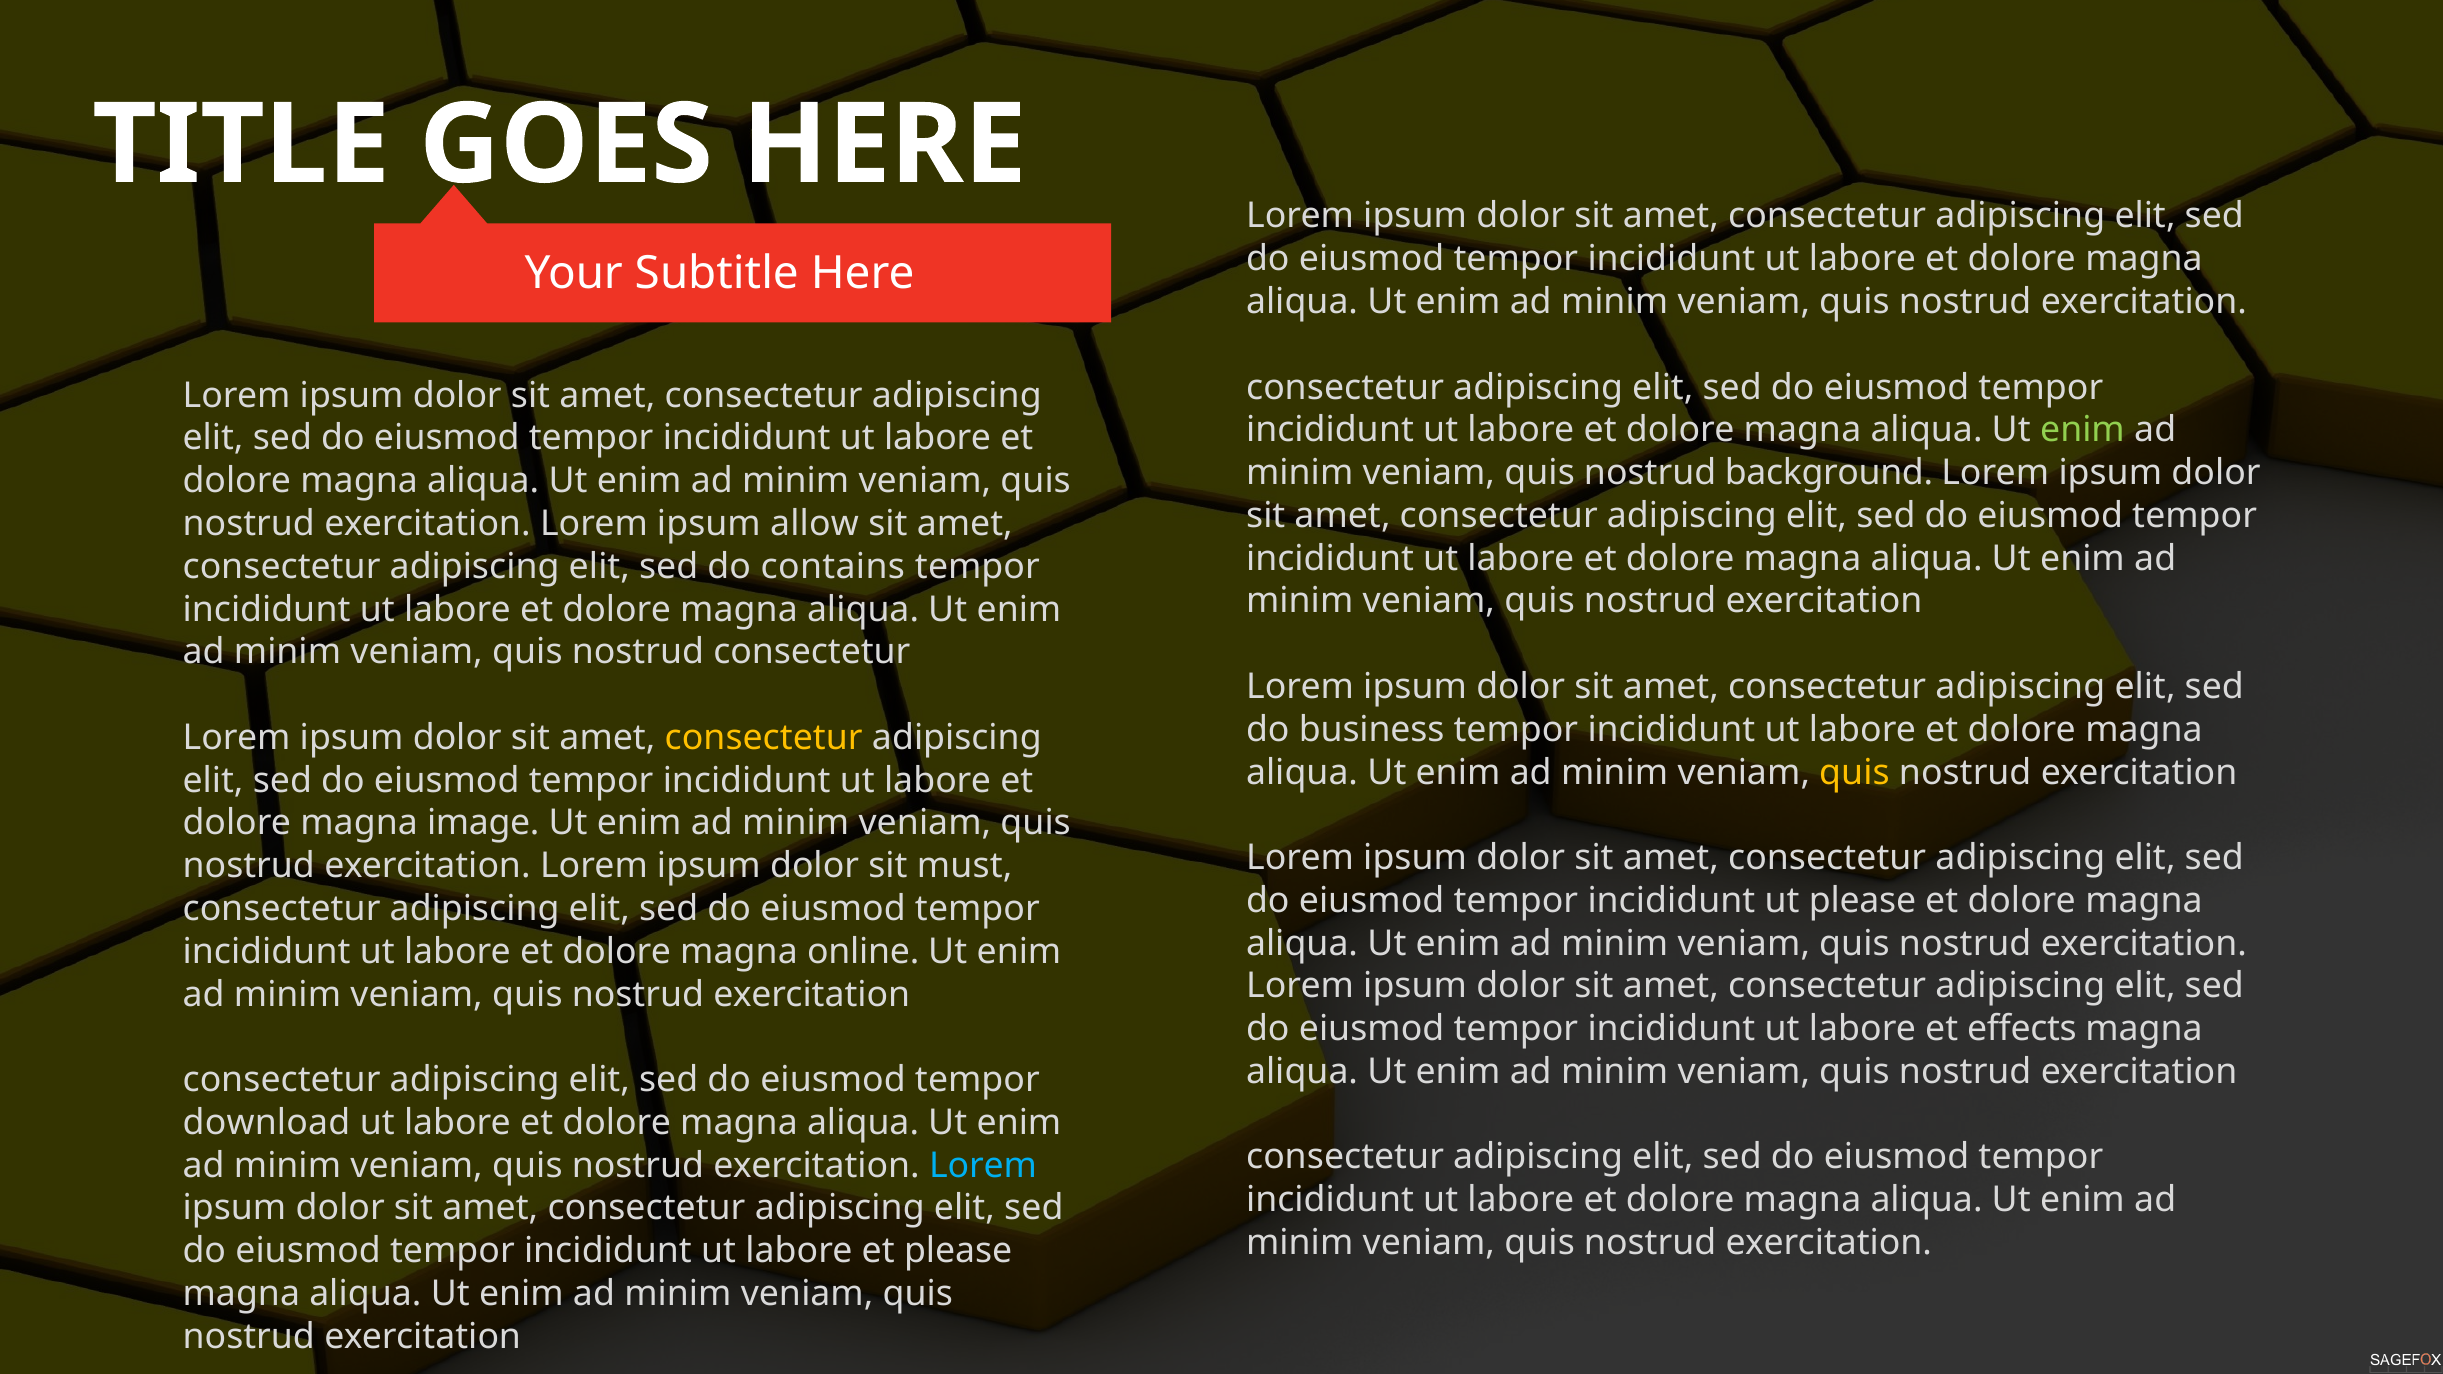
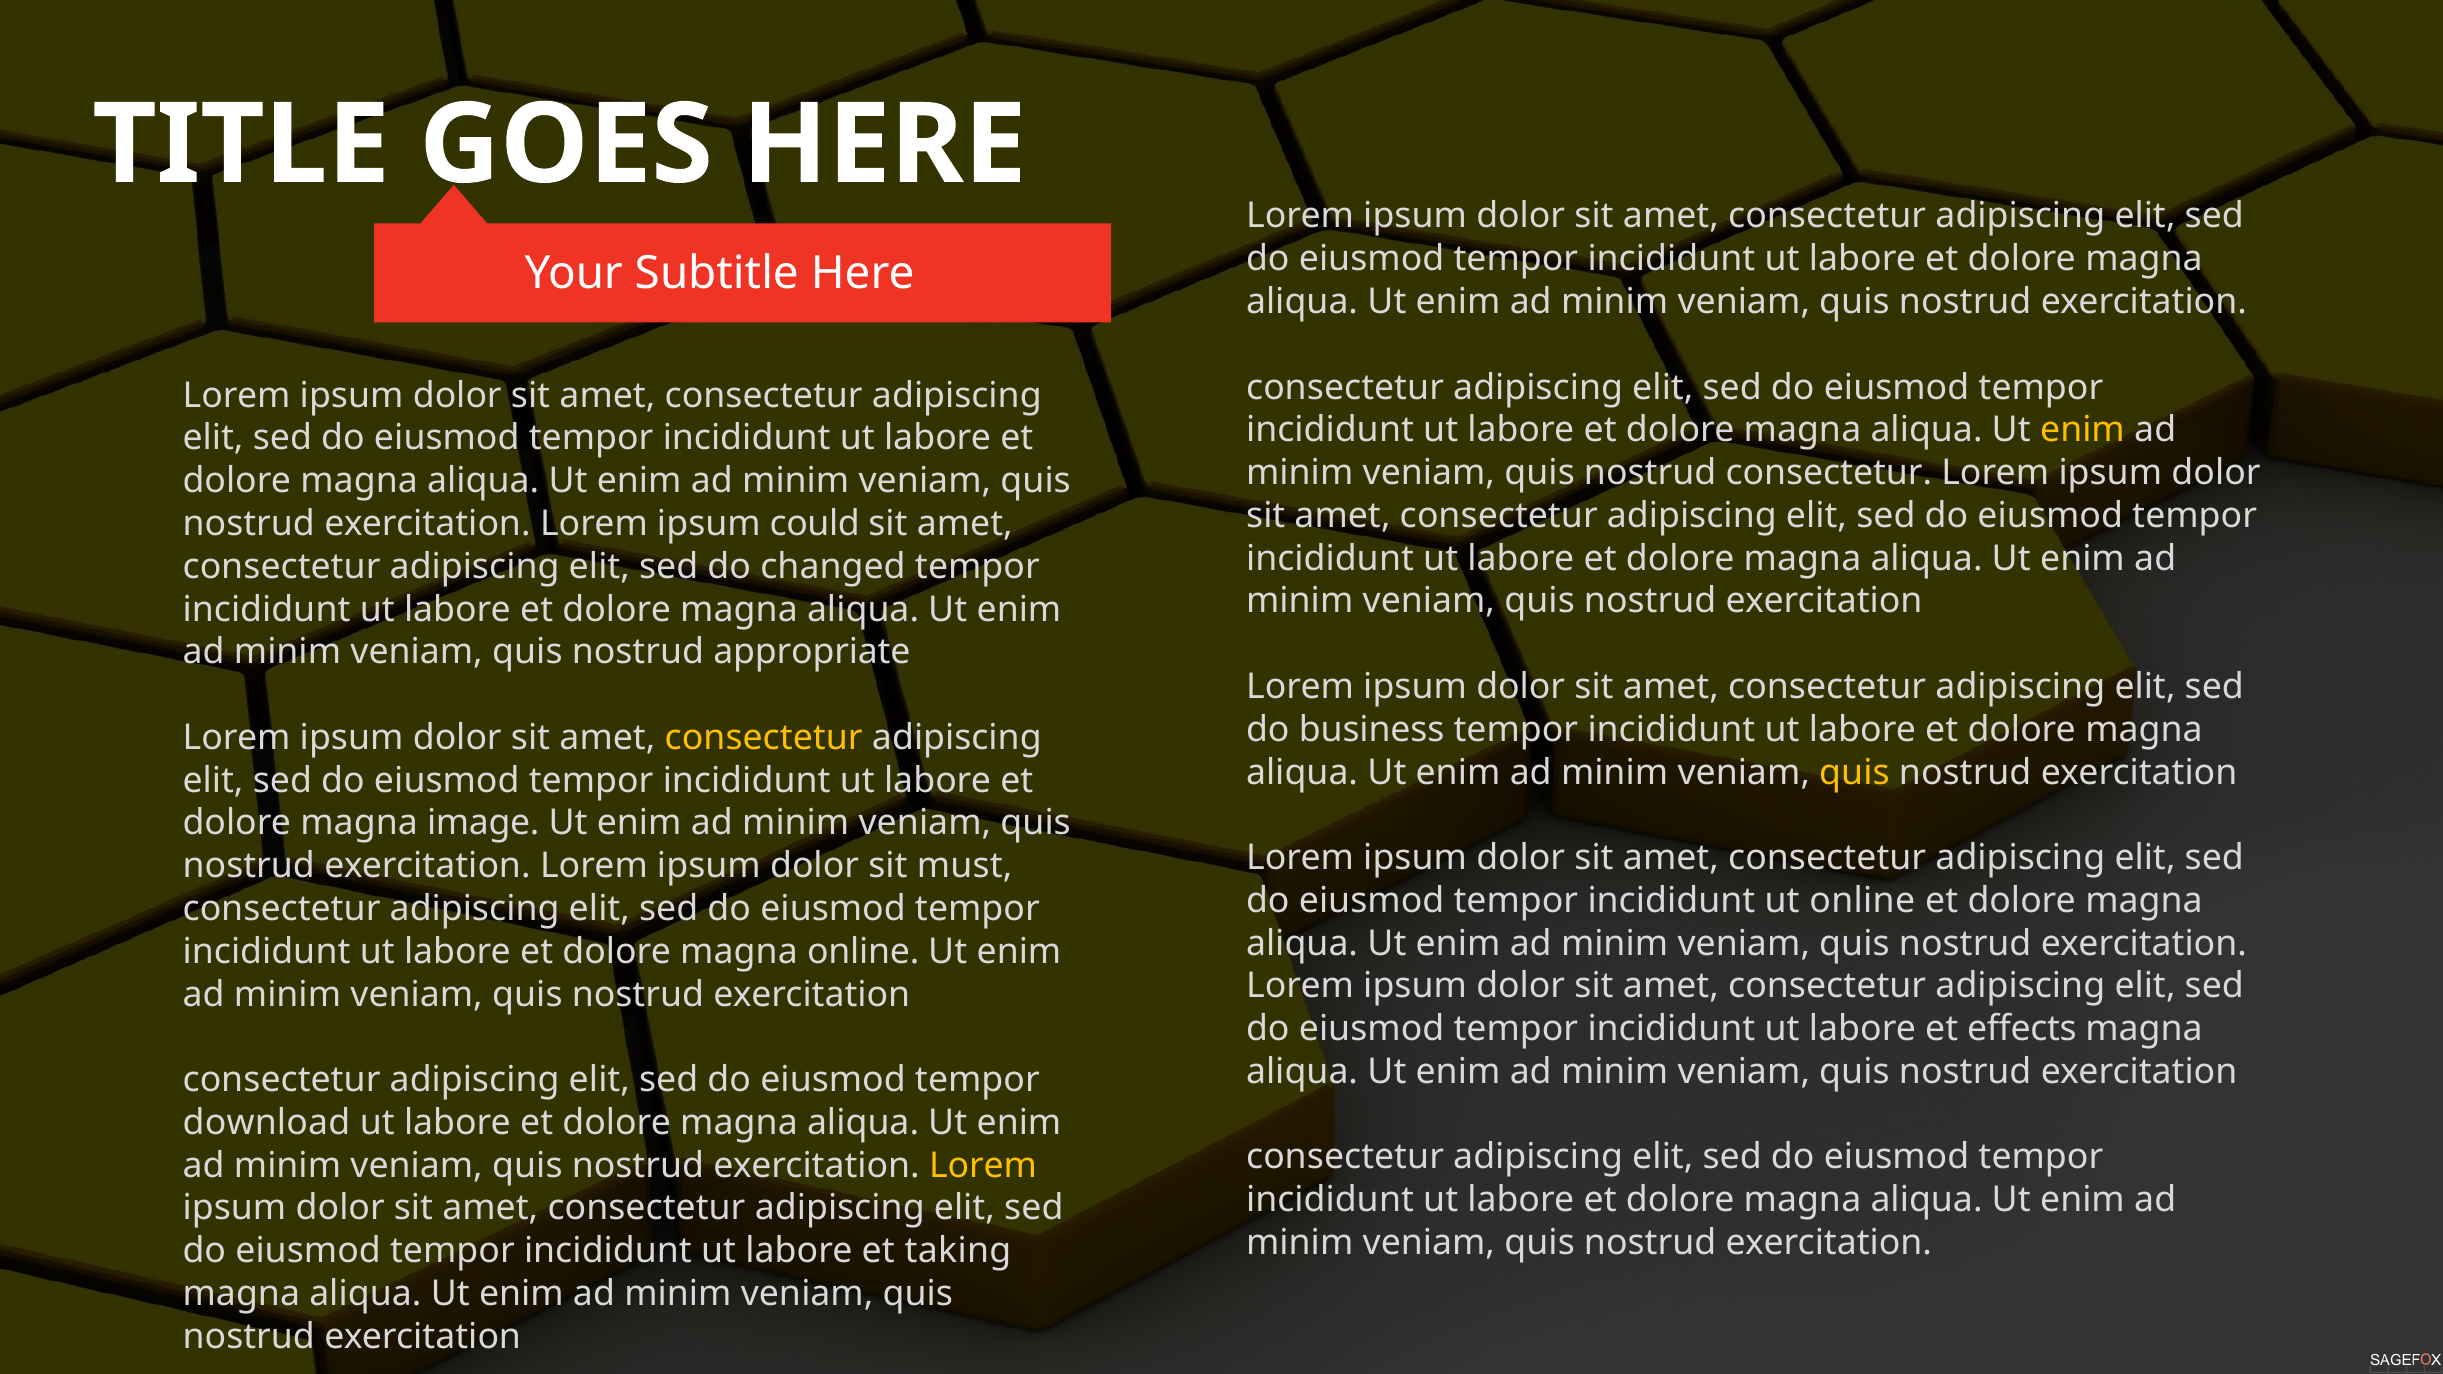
enim at (2082, 430) colour: light green -> yellow
nostrud background: background -> consectetur
allow: allow -> could
contains: contains -> changed
nostrud consectetur: consectetur -> appropriate
ut please: please -> online
Lorem at (983, 1165) colour: light blue -> yellow
et please: please -> taking
